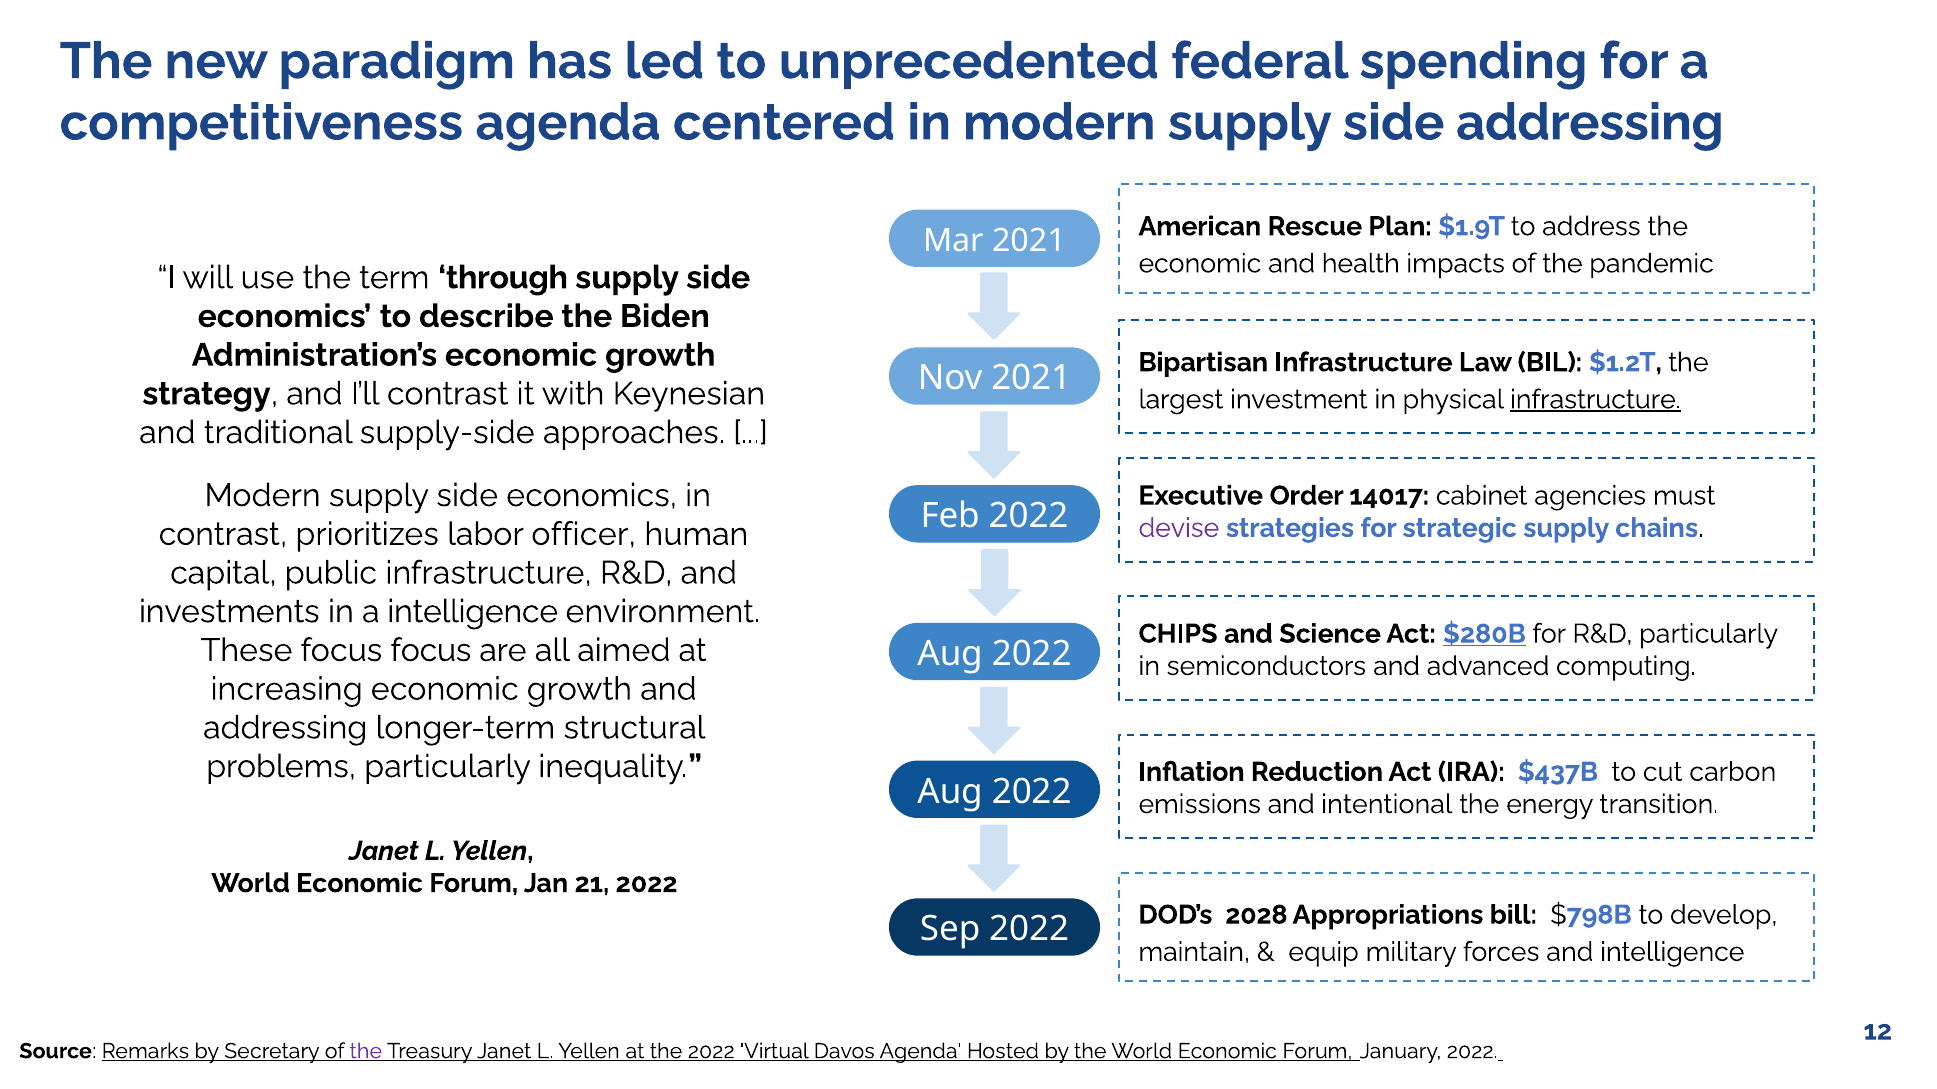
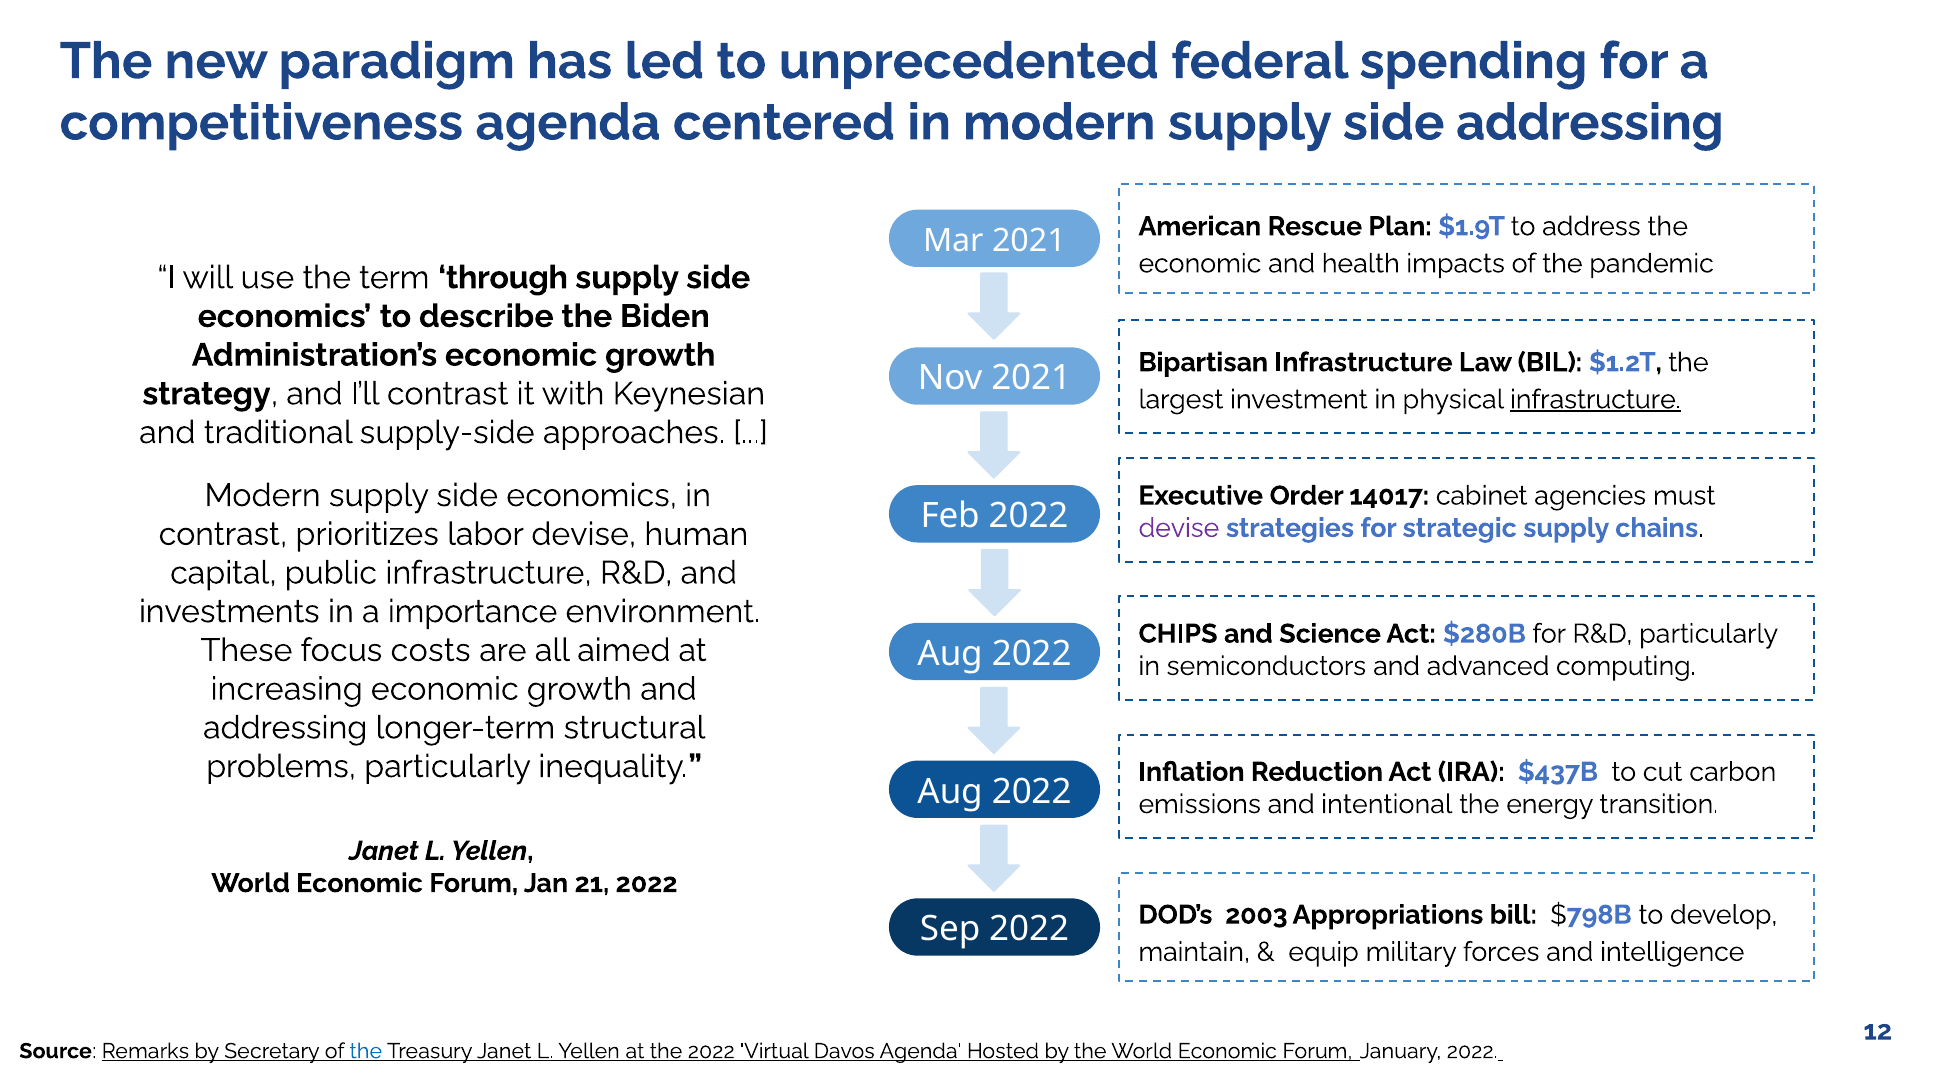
labor officer: officer -> devise
a intelligence: intelligence -> importance
$280B underline: present -> none
focus focus: focus -> costs
2028: 2028 -> 2003
the at (366, 1052) colour: purple -> blue
